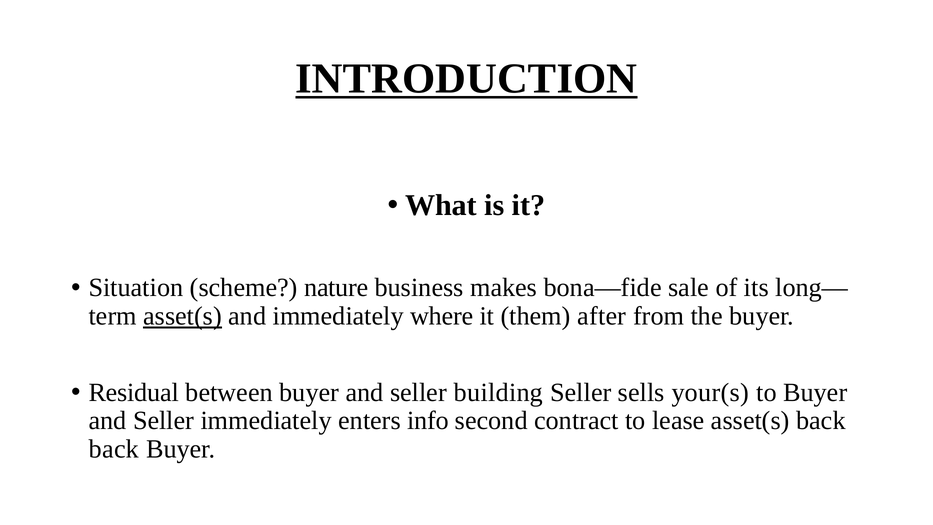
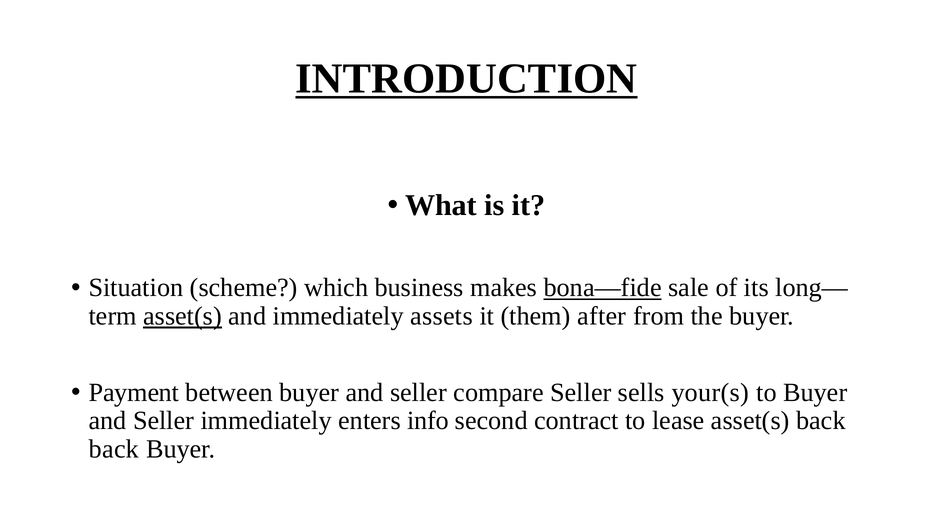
nature: nature -> which
bona—fide underline: none -> present
where: where -> assets
Residual: Residual -> Payment
building: building -> compare
